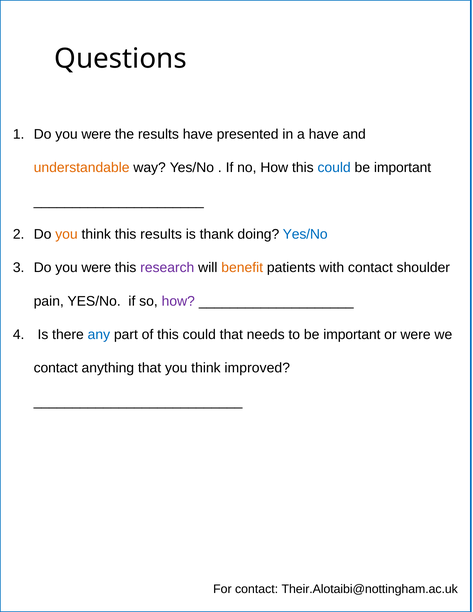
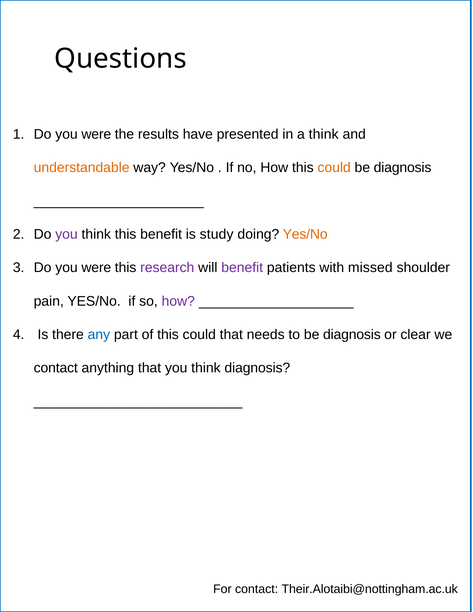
a have: have -> think
could at (334, 168) colour: blue -> orange
important at (403, 168): important -> diagnosis
you at (67, 234) colour: orange -> purple
this results: results -> benefit
thank: thank -> study
Yes/No at (305, 234) colour: blue -> orange
benefit at (242, 268) colour: orange -> purple
with contact: contact -> missed
to be important: important -> diagnosis
or were: were -> clear
think improved: improved -> diagnosis
